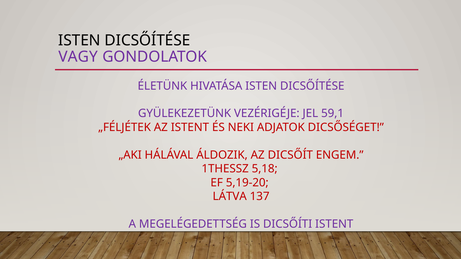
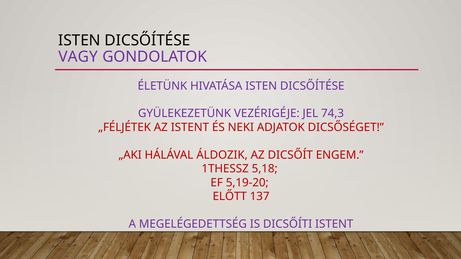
59,1: 59,1 -> 74,3
LÁTVA: LÁTVA -> ELŐTT
